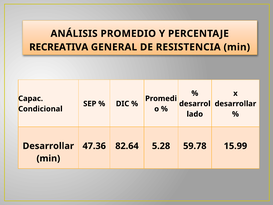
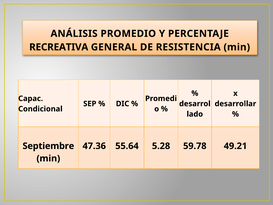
Desarrollar at (48, 146): Desarrollar -> Septiembre
82.64: 82.64 -> 55.64
15.99: 15.99 -> 49.21
